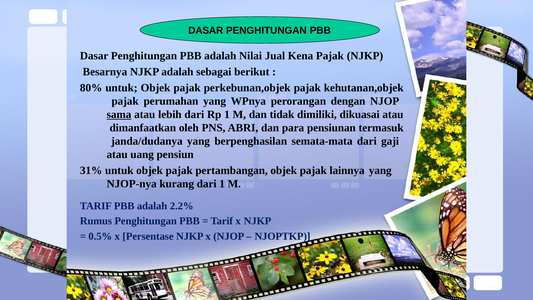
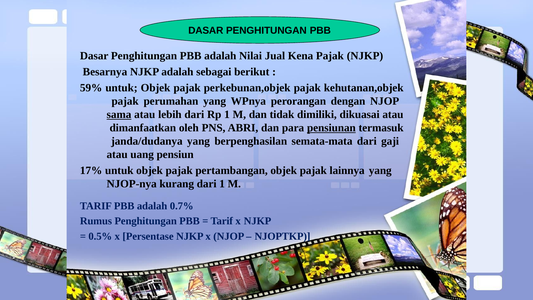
80%: 80% -> 59%
pensiunan underline: none -> present
31%: 31% -> 17%
2.2%: 2.2% -> 0.7%
